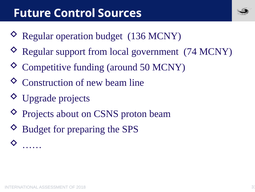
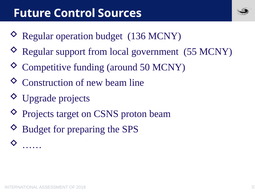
74: 74 -> 55
about: about -> target
